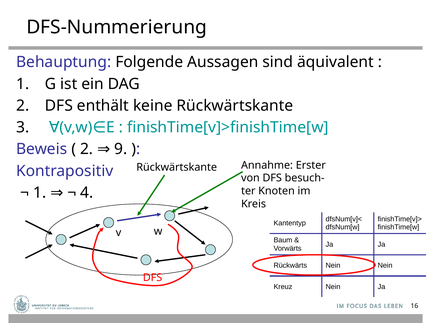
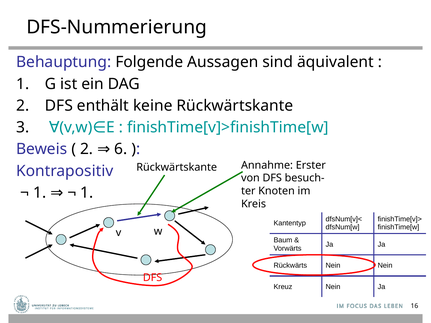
9: 9 -> 6
4 at (87, 193): 4 -> 1
